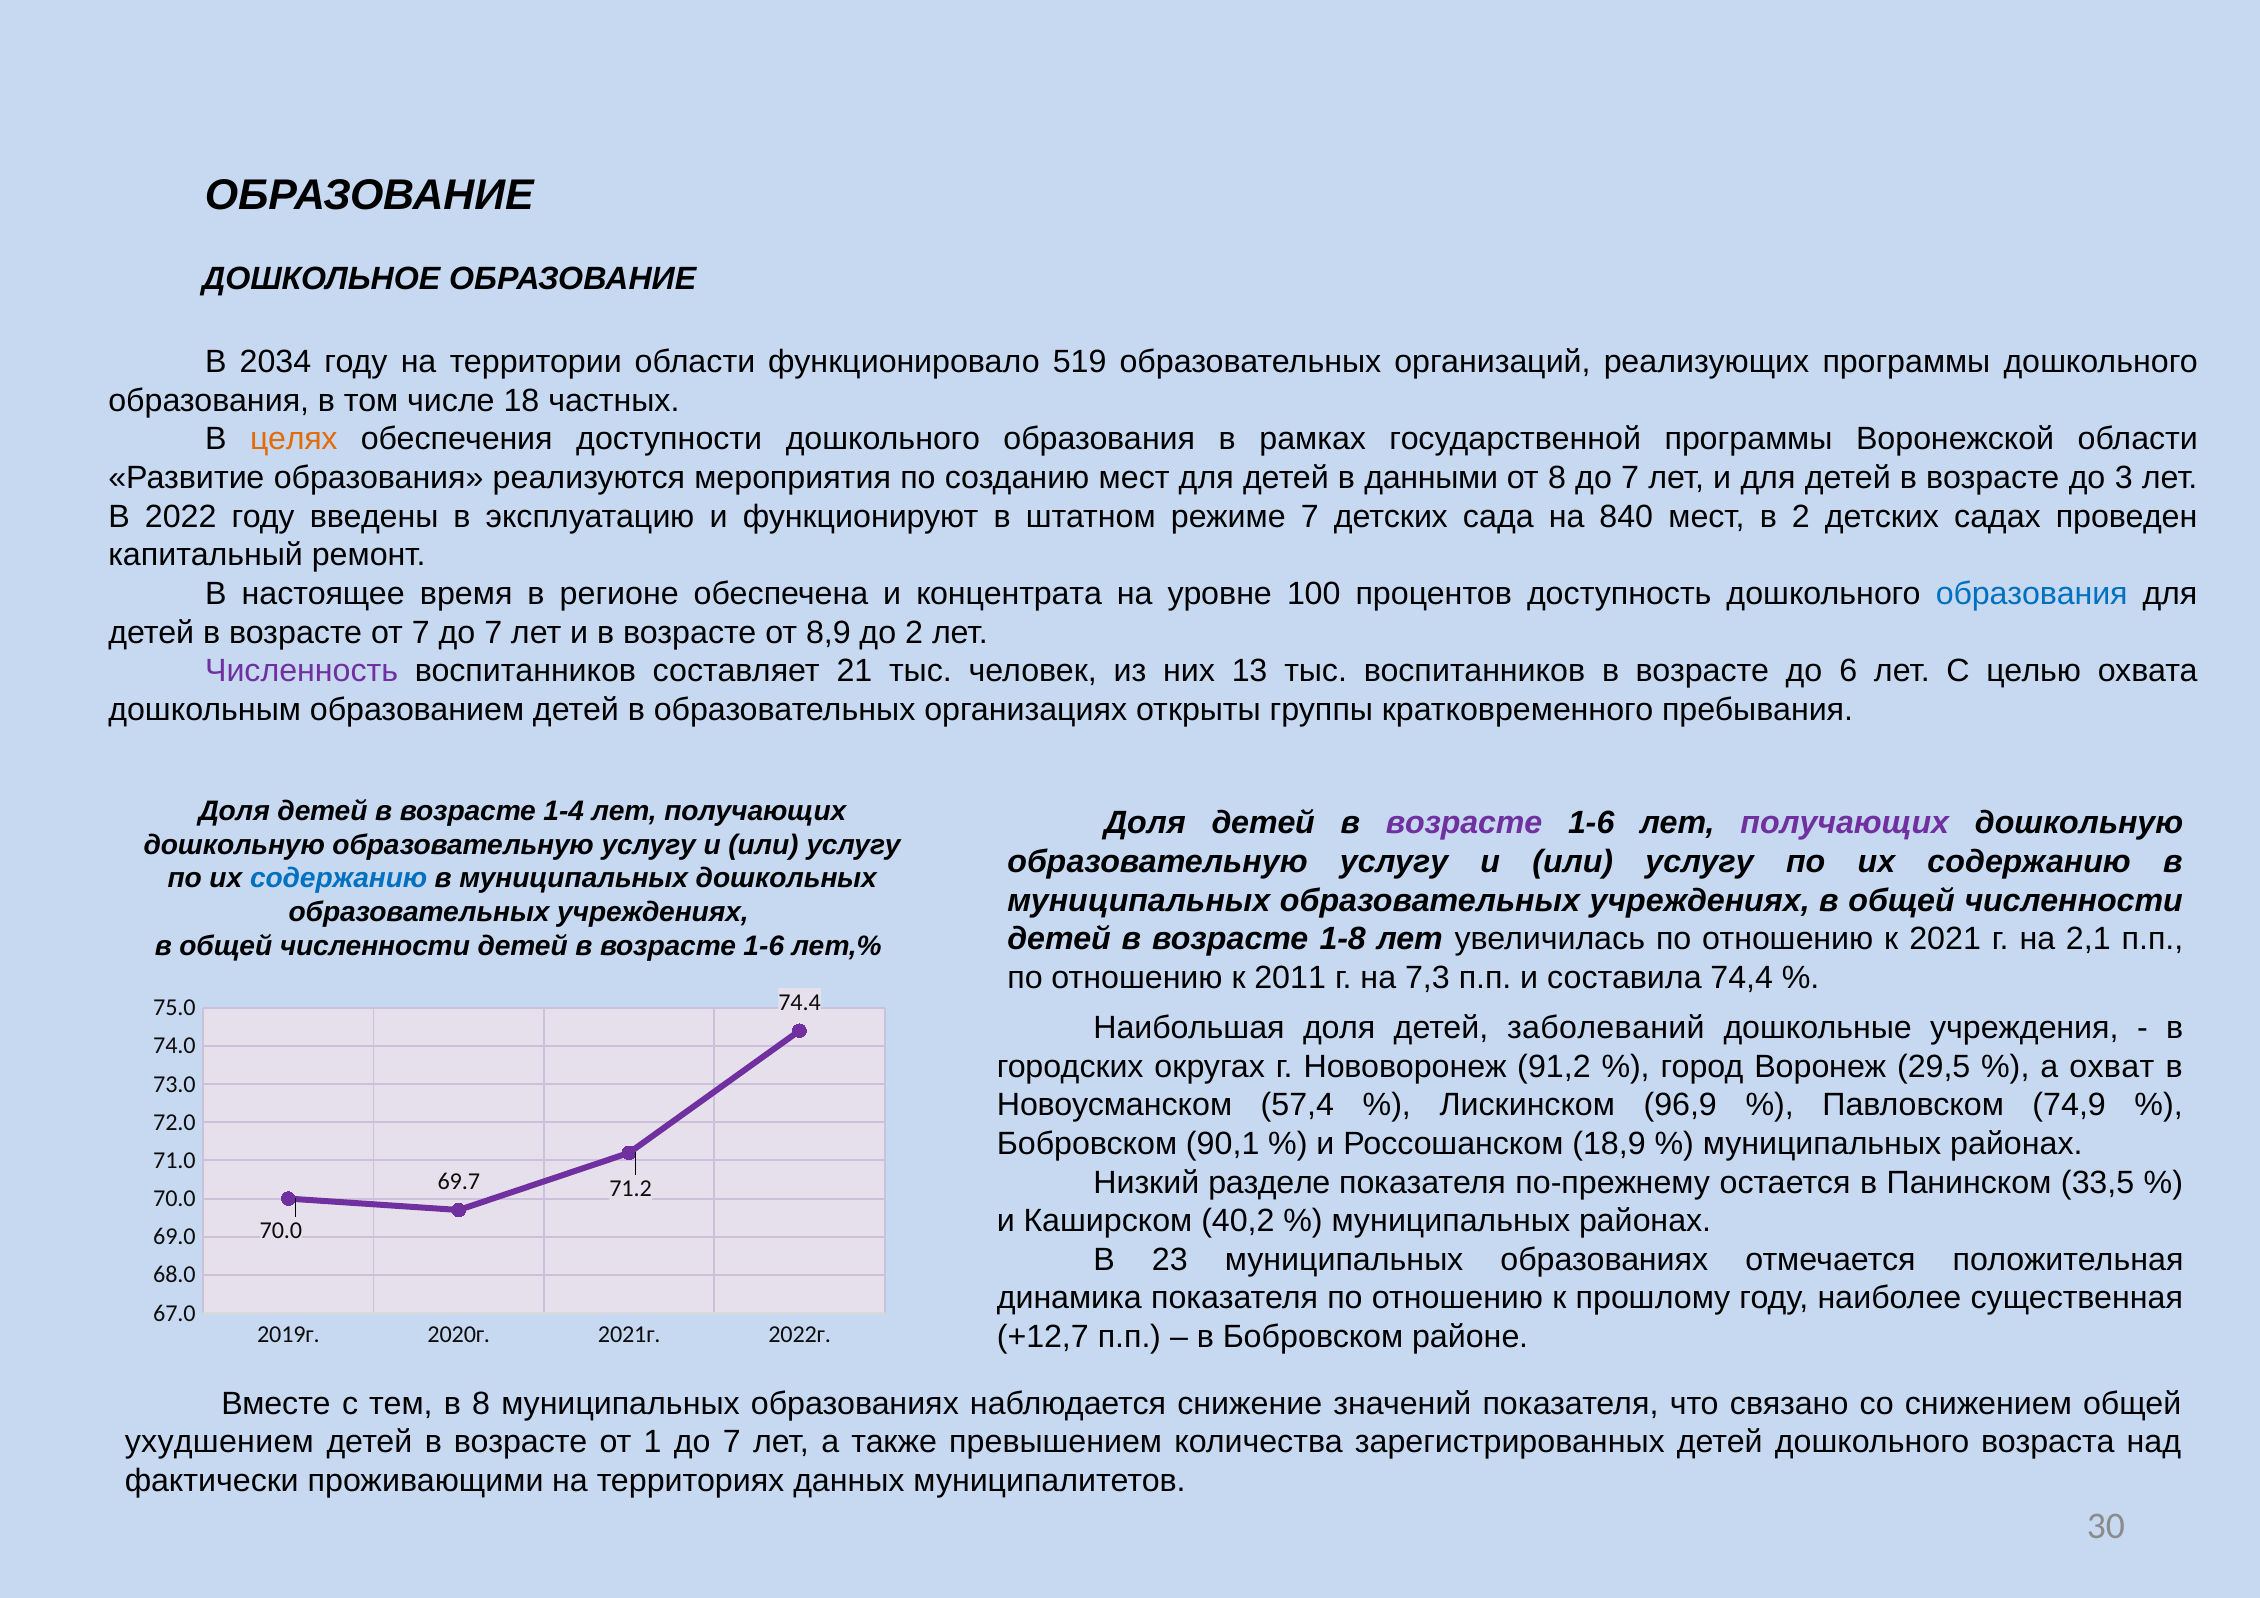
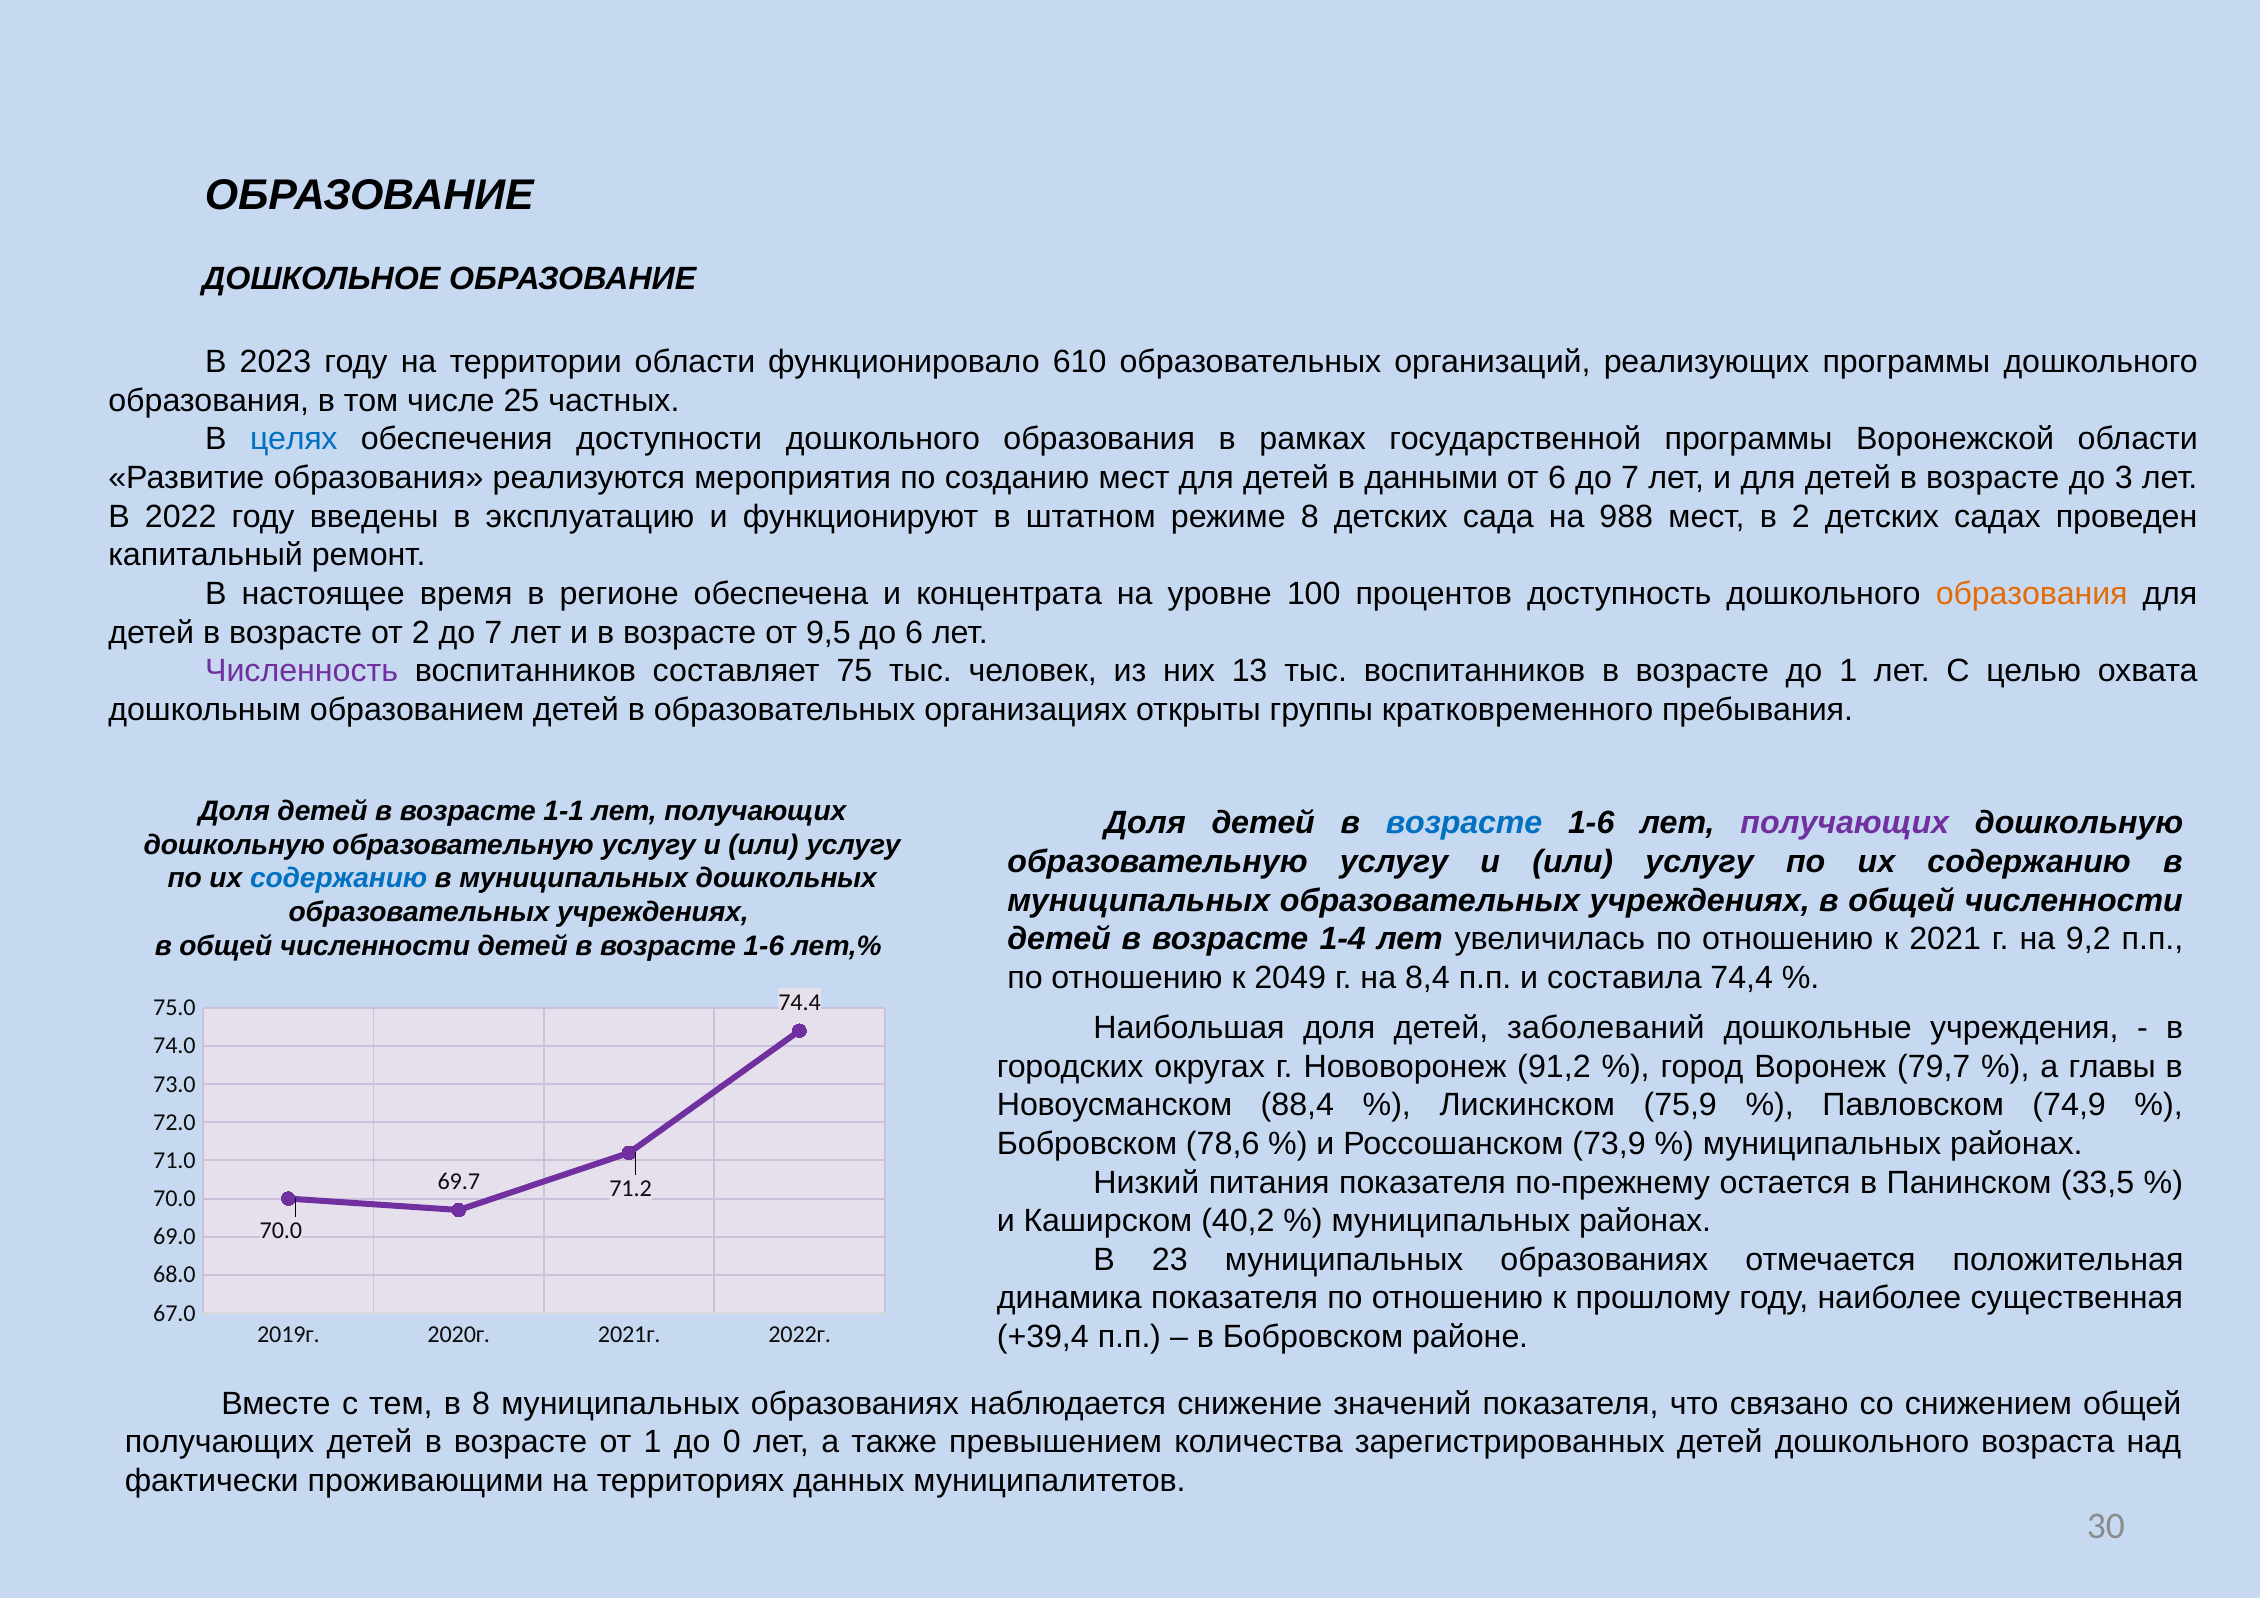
2034: 2034 -> 2023
519: 519 -> 610
18: 18 -> 25
целях colour: orange -> blue
от 8: 8 -> 6
режиме 7: 7 -> 8
840: 840 -> 988
образования at (2032, 594) colour: blue -> orange
от 7: 7 -> 2
8,9: 8,9 -> 9,5
до 2: 2 -> 6
21: 21 -> 75
до 6: 6 -> 1
1-4: 1-4 -> 1-1
возрасте at (1464, 823) colour: purple -> blue
1-8: 1-8 -> 1-4
2,1: 2,1 -> 9,2
2011: 2011 -> 2049
7,3: 7,3 -> 8,4
29,5: 29,5 -> 79,7
охват: охват -> главы
57,4: 57,4 -> 88,4
96,9: 96,9 -> 75,9
90,1: 90,1 -> 78,6
18,9: 18,9 -> 73,9
разделе: разделе -> питания
+12,7: +12,7 -> +39,4
ухудшением at (219, 1442): ухудшением -> получающих
1 до 7: 7 -> 0
